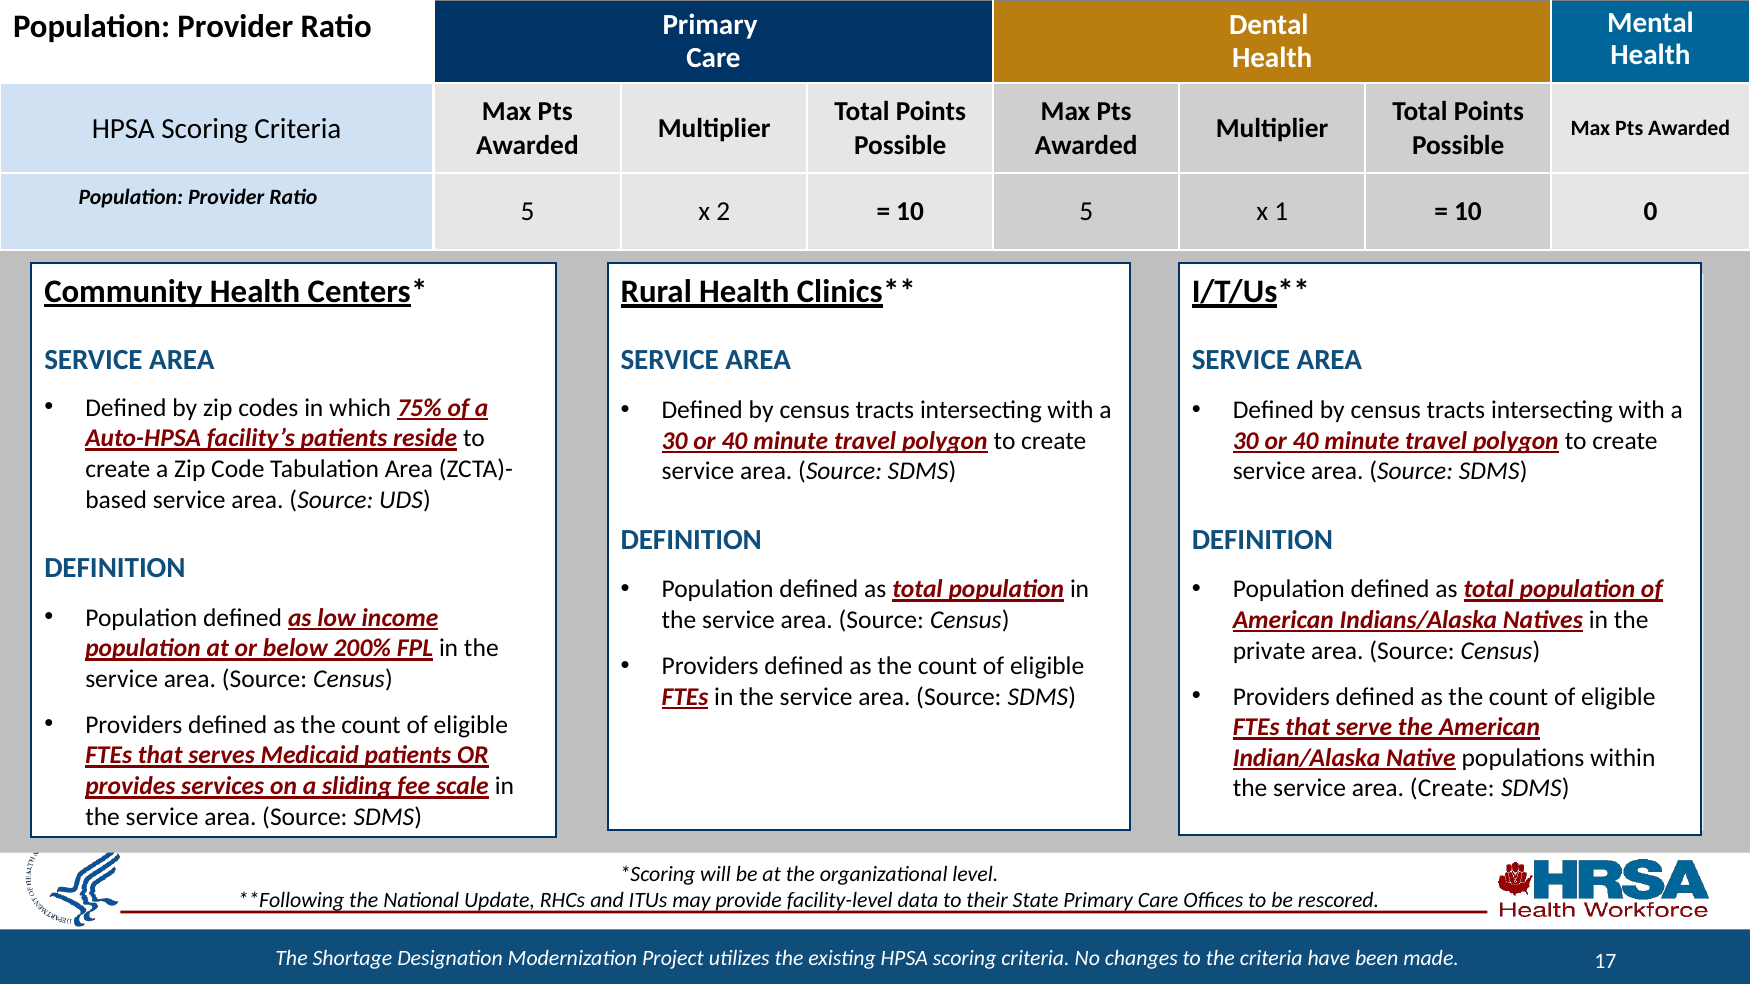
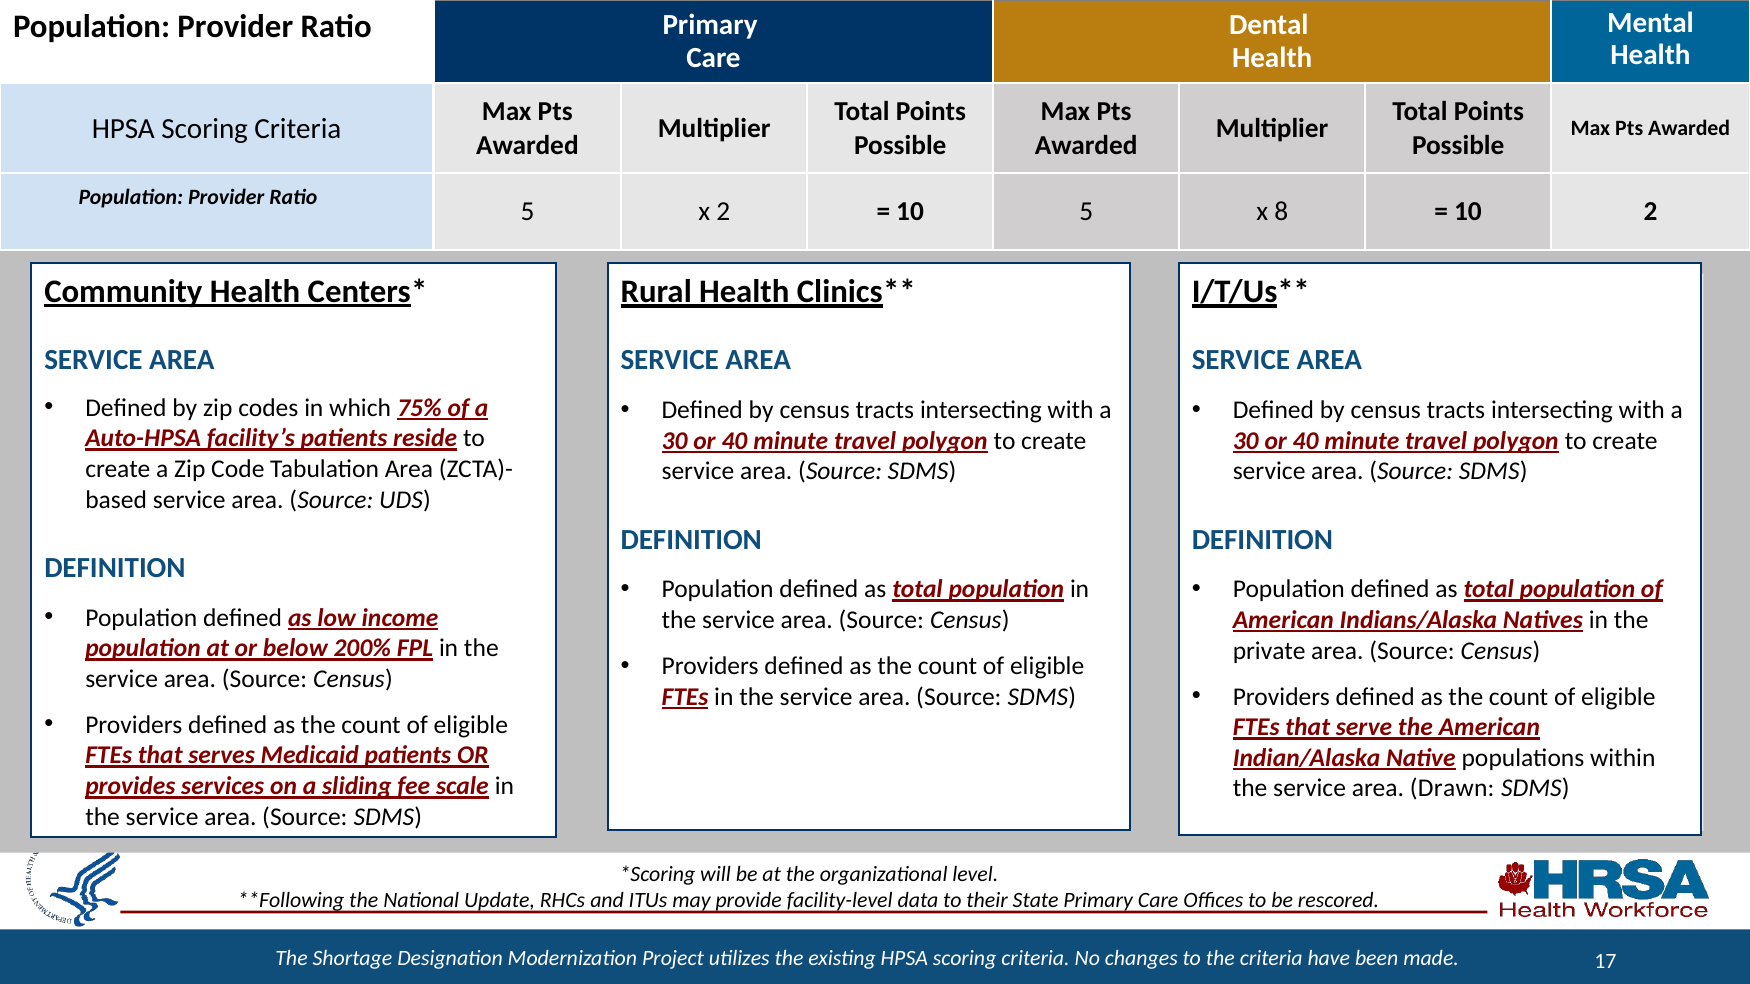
1: 1 -> 8
10 0: 0 -> 2
area Create: Create -> Drawn
